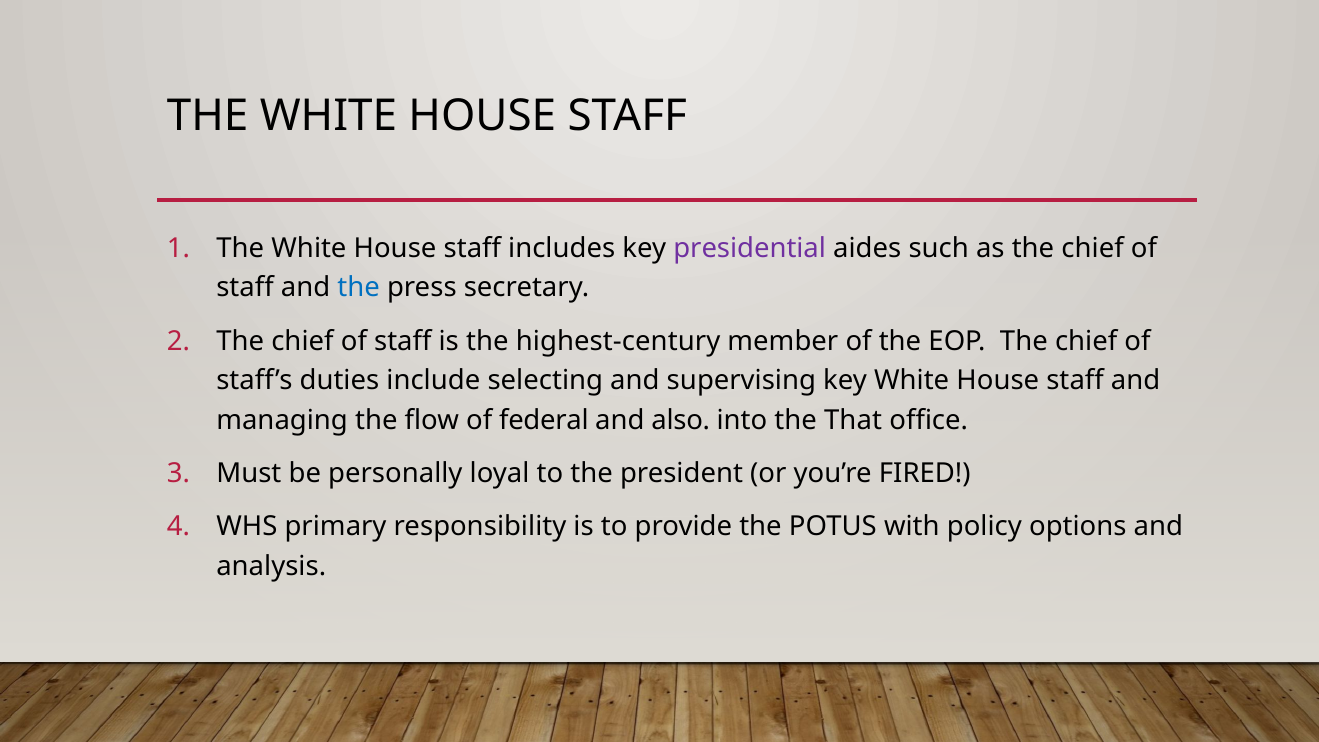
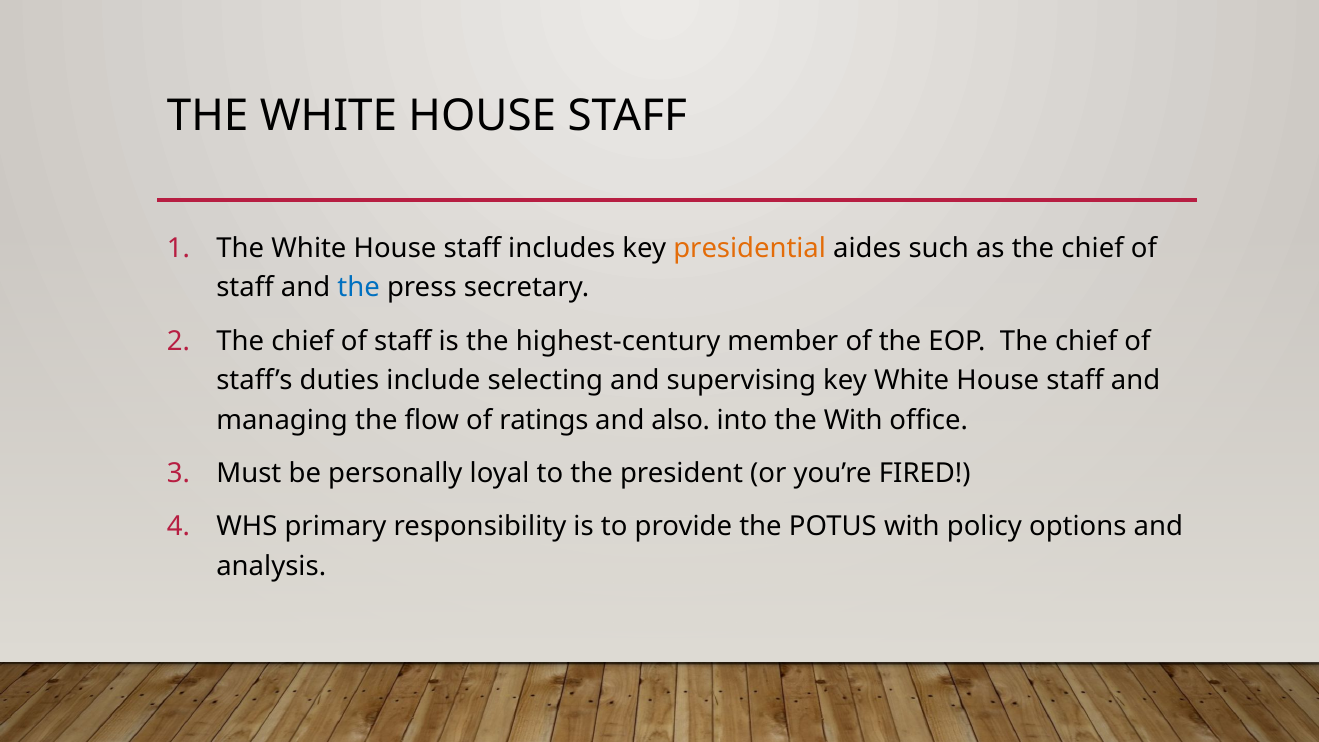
presidential colour: purple -> orange
federal: federal -> ratings
the That: That -> With
